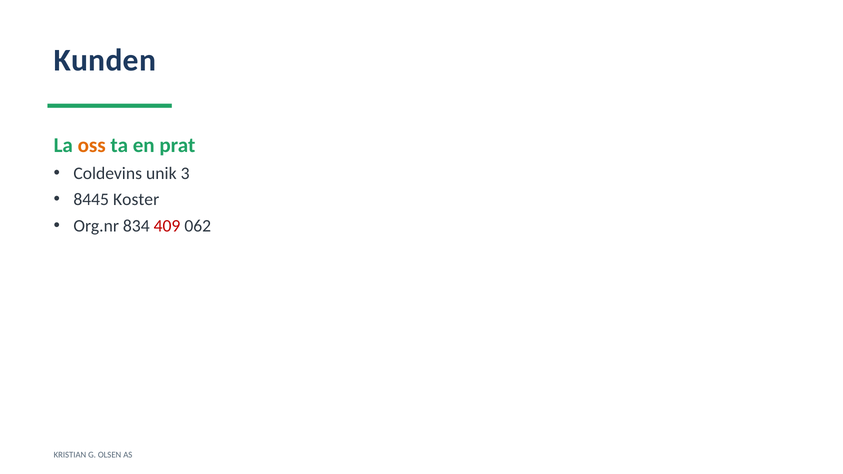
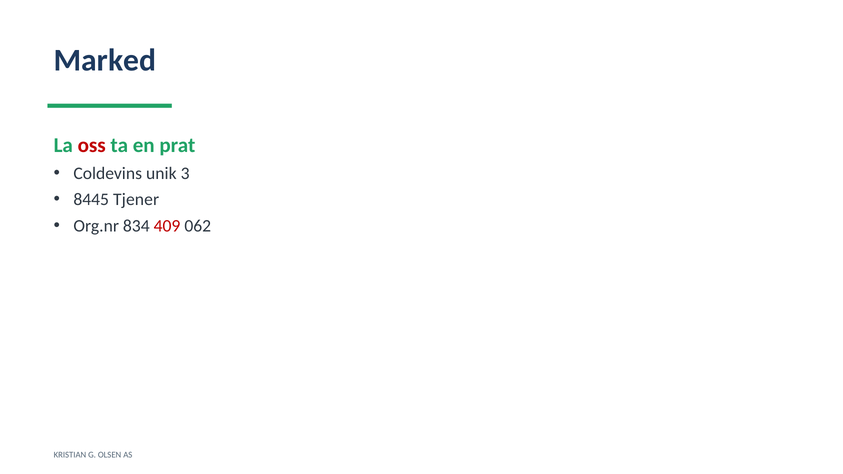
Kunden: Kunden -> Marked
oss colour: orange -> red
Koster: Koster -> Tjener
